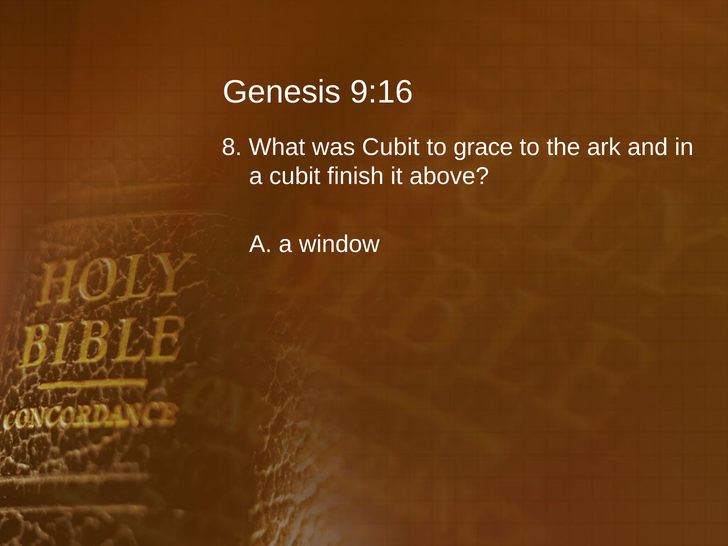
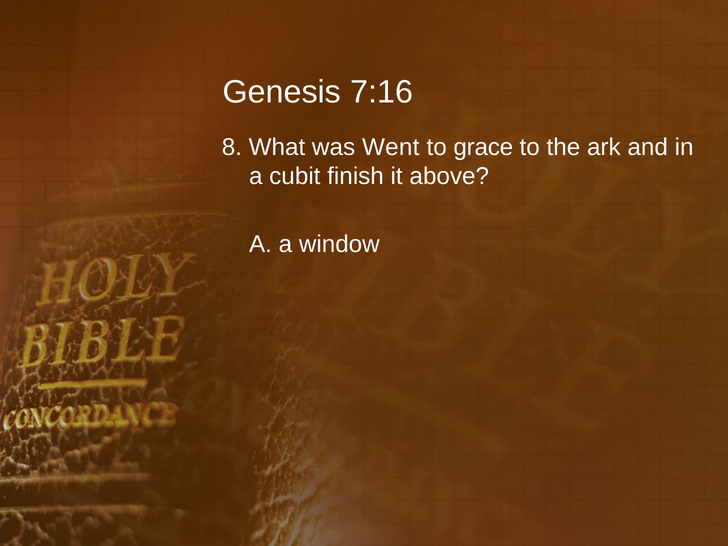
9:16: 9:16 -> 7:16
was Cubit: Cubit -> Went
